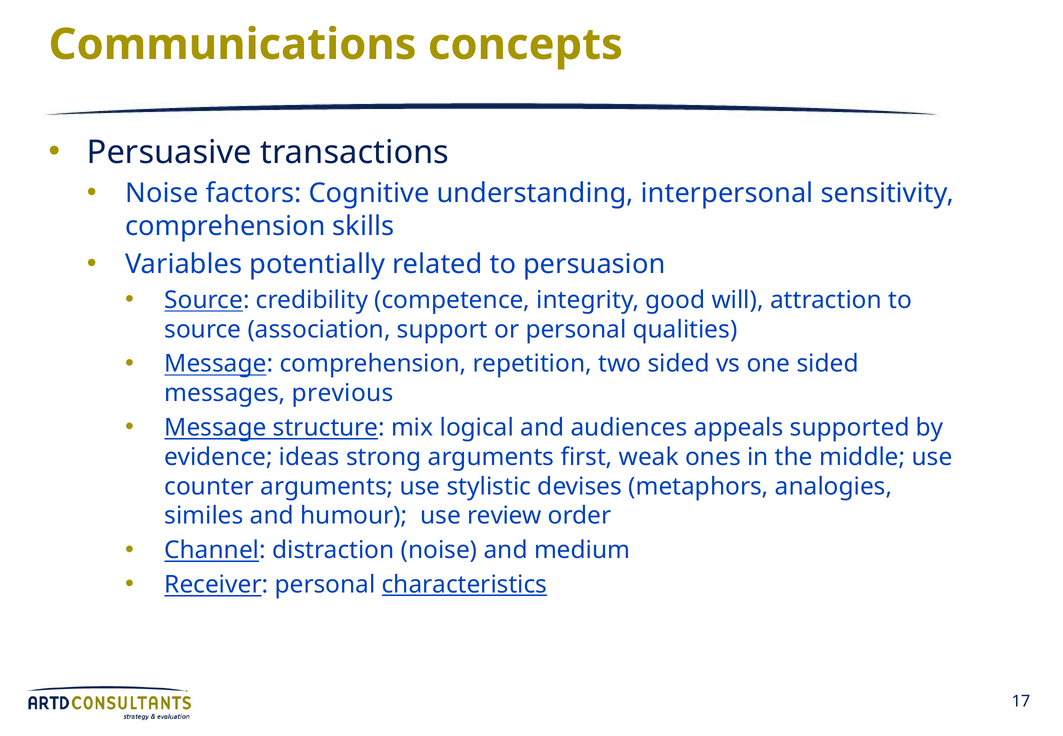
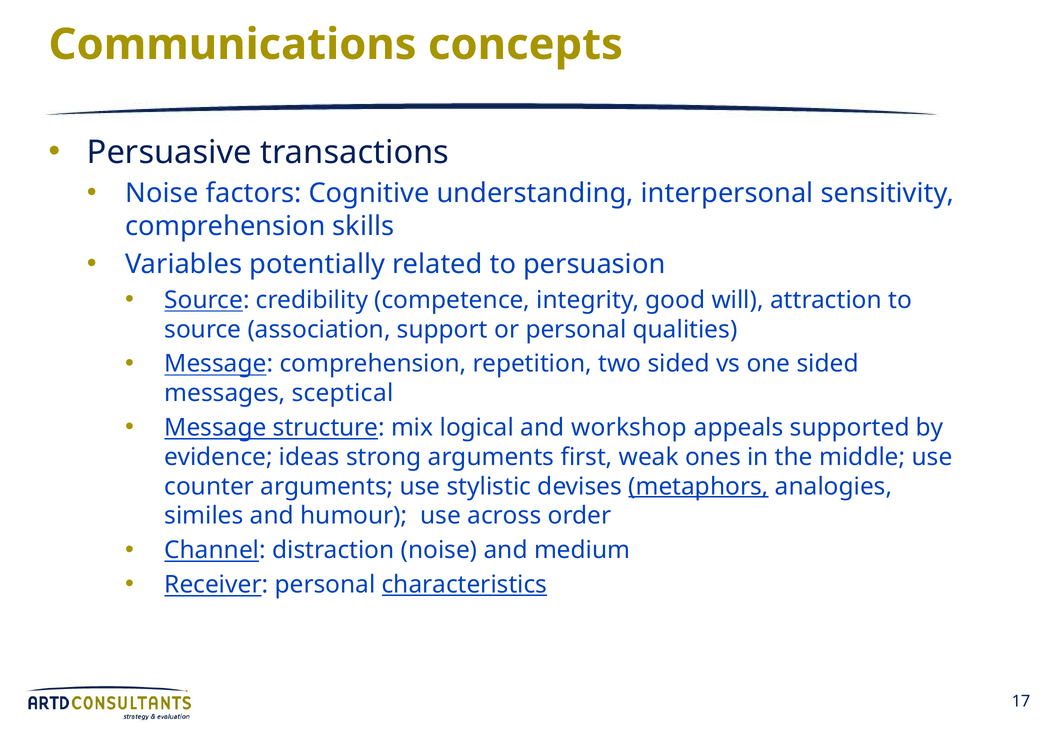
previous: previous -> sceptical
audiences: audiences -> workshop
metaphors underline: none -> present
review: review -> across
